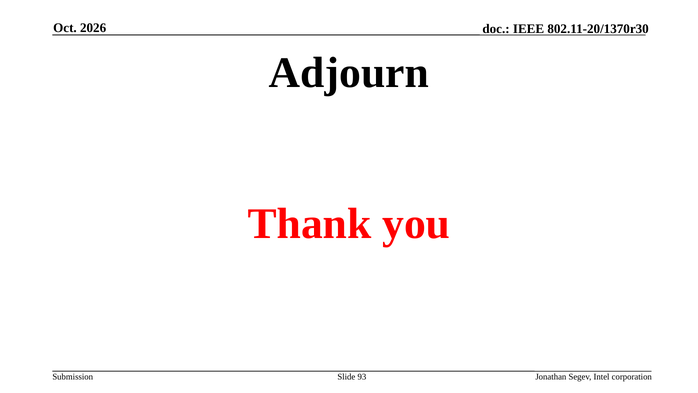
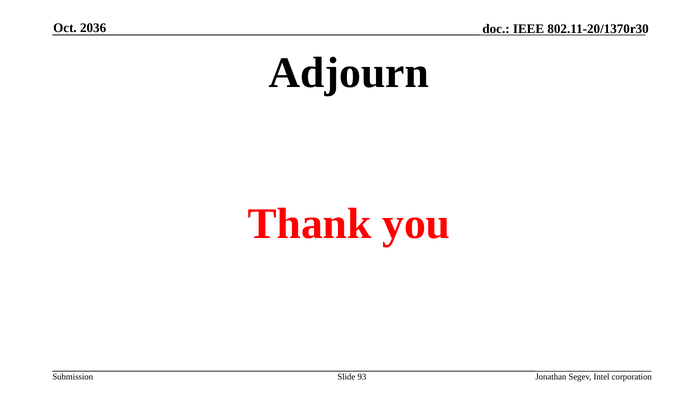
2026: 2026 -> 2036
